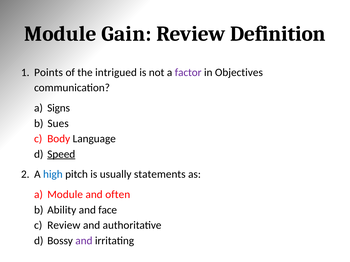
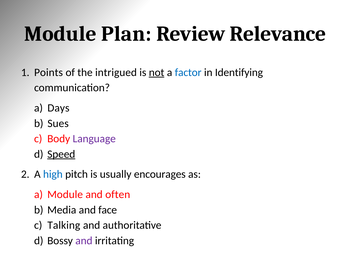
Gain: Gain -> Plan
Definition: Definition -> Relevance
not underline: none -> present
factor colour: purple -> blue
Objectives: Objectives -> Identifying
Signs: Signs -> Days
Language colour: black -> purple
statements: statements -> encourages
Ability: Ability -> Media
Review at (64, 226): Review -> Talking
